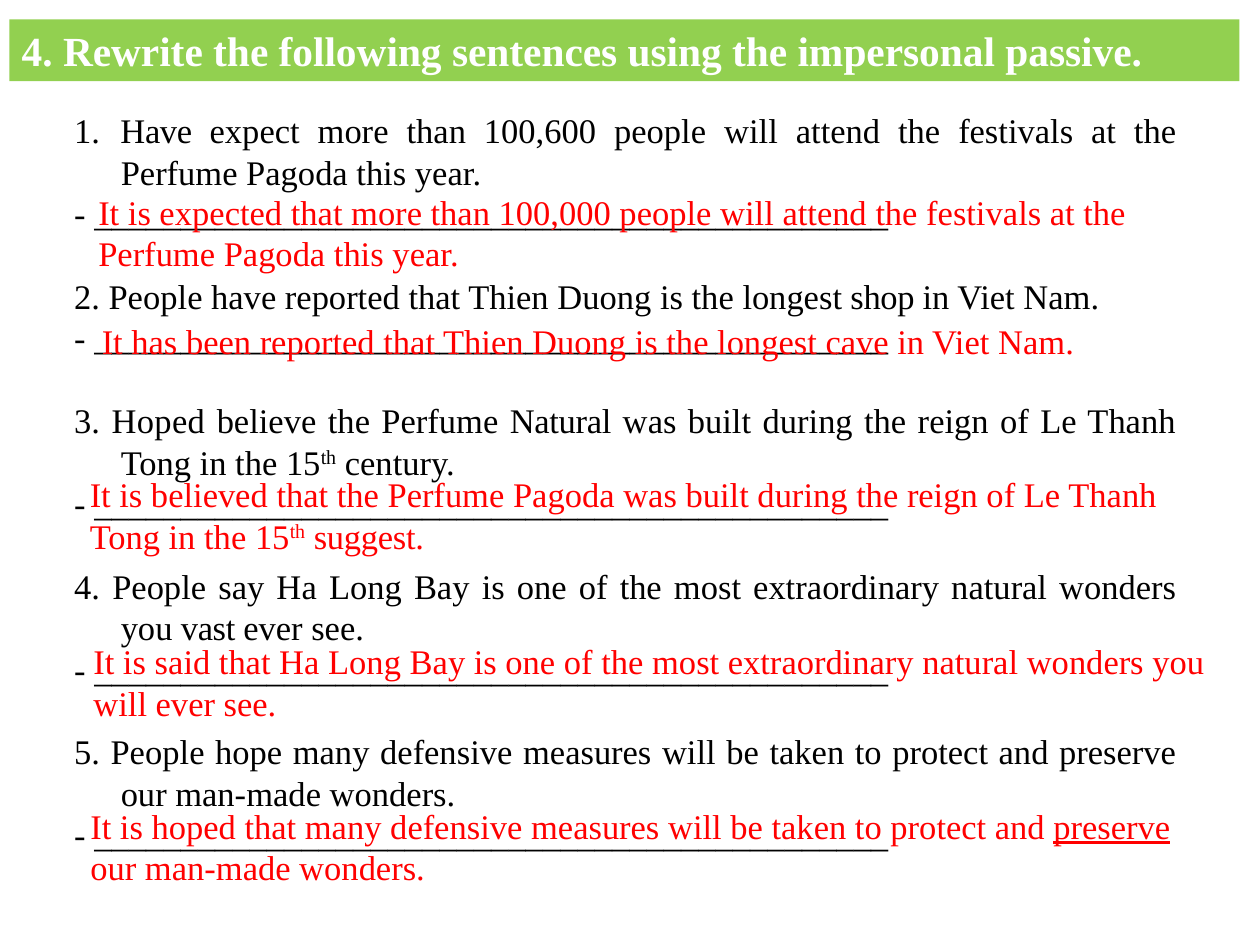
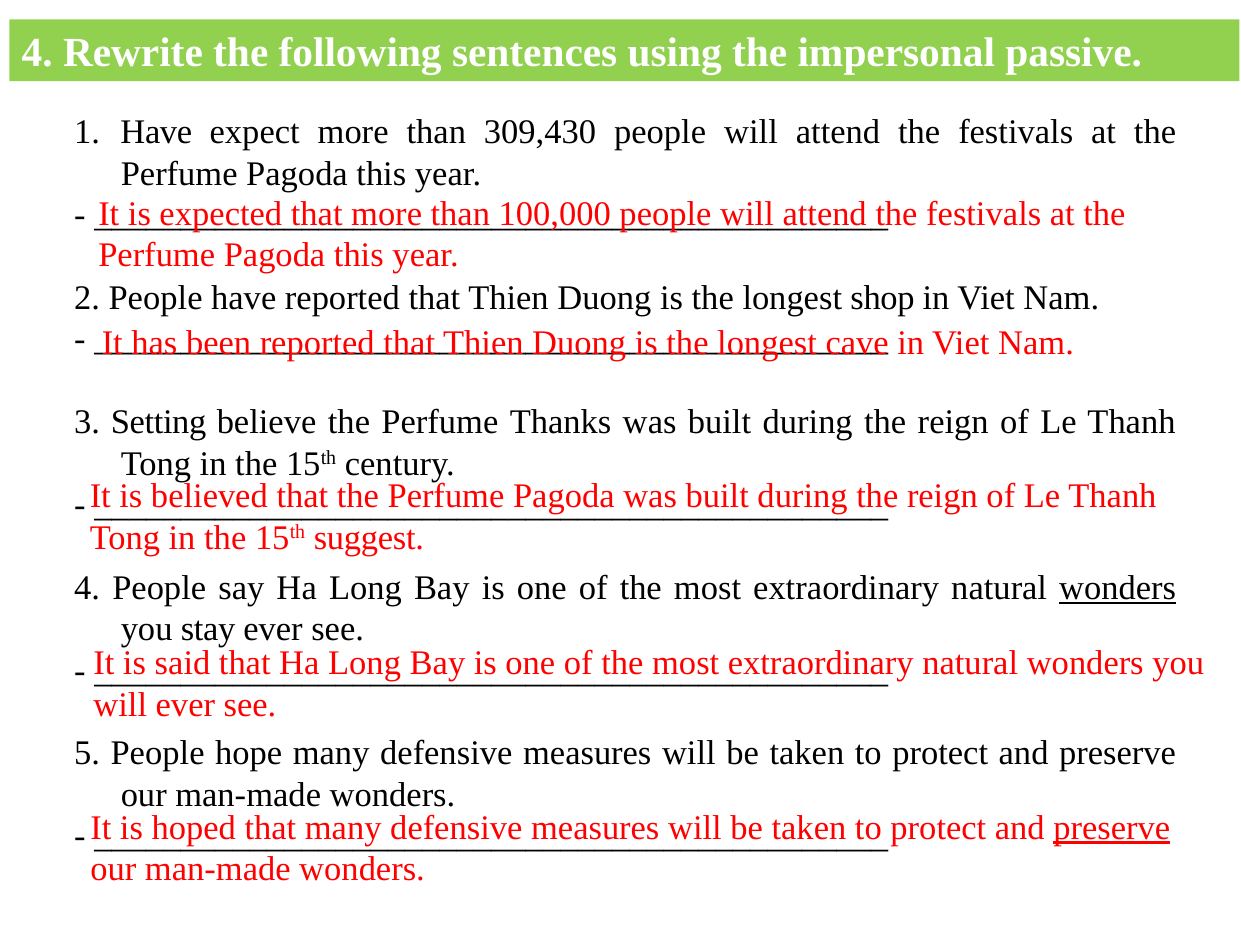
100,600: 100,600 -> 309,430
3 Hoped: Hoped -> Setting
Perfume Natural: Natural -> Thanks
wonders at (1118, 588) underline: none -> present
vast: vast -> stay
